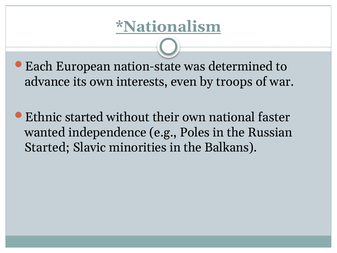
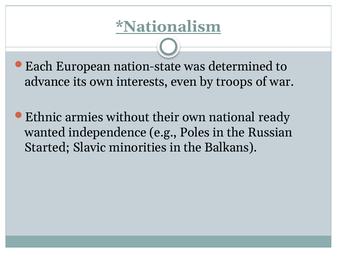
Ethnic started: started -> armies
faster: faster -> ready
